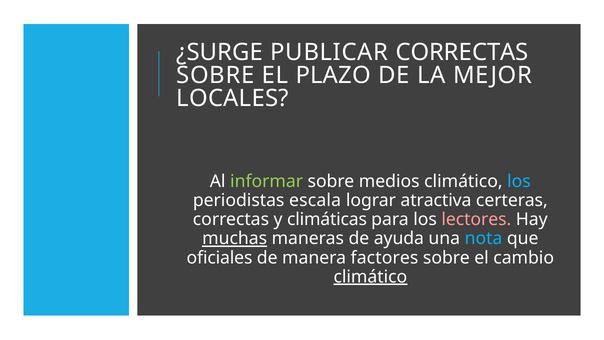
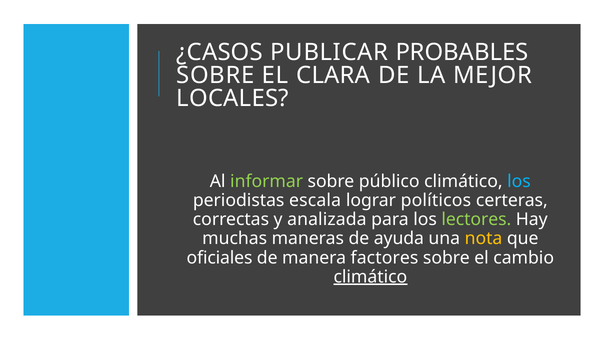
¿SURGE: ¿SURGE -> ¿CASOS
PUBLICAR CORRECTAS: CORRECTAS -> PROBABLES
PLAZO: PLAZO -> CLARA
medios: medios -> público
atractiva: atractiva -> políticos
climáticas: climáticas -> analizada
lectores colour: pink -> light green
muchas underline: present -> none
nota colour: light blue -> yellow
